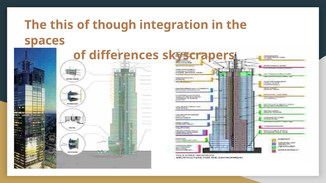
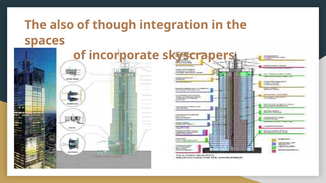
this: this -> also
differences: differences -> incorporate
